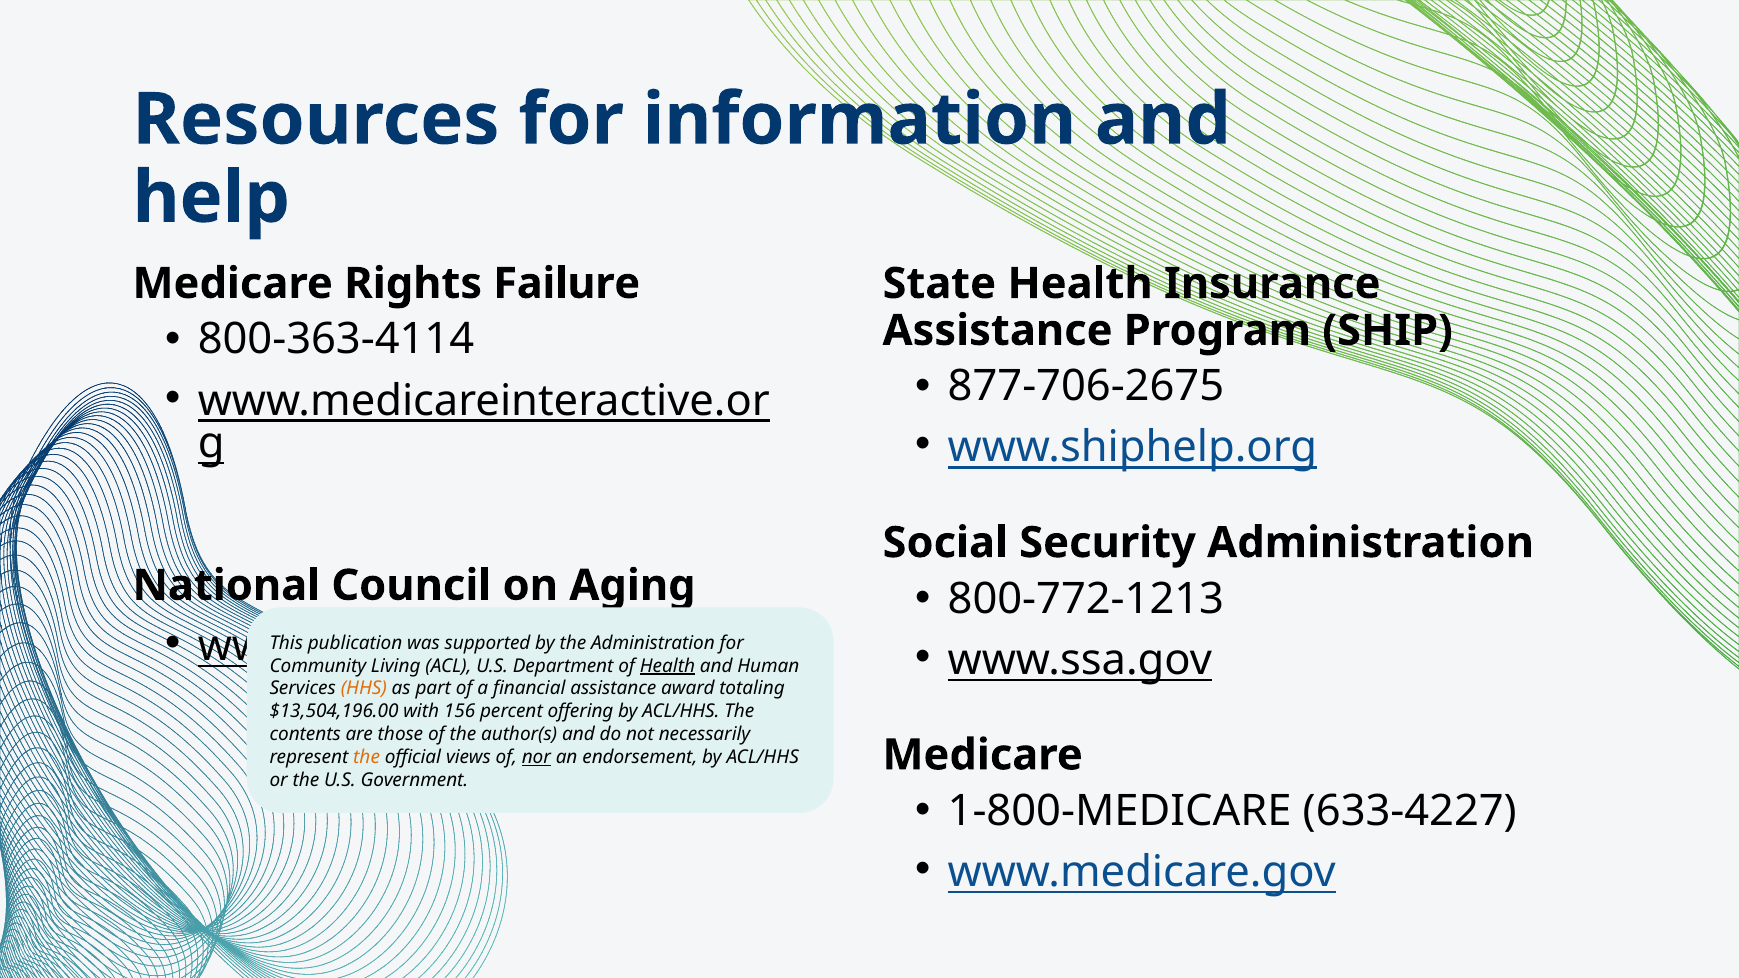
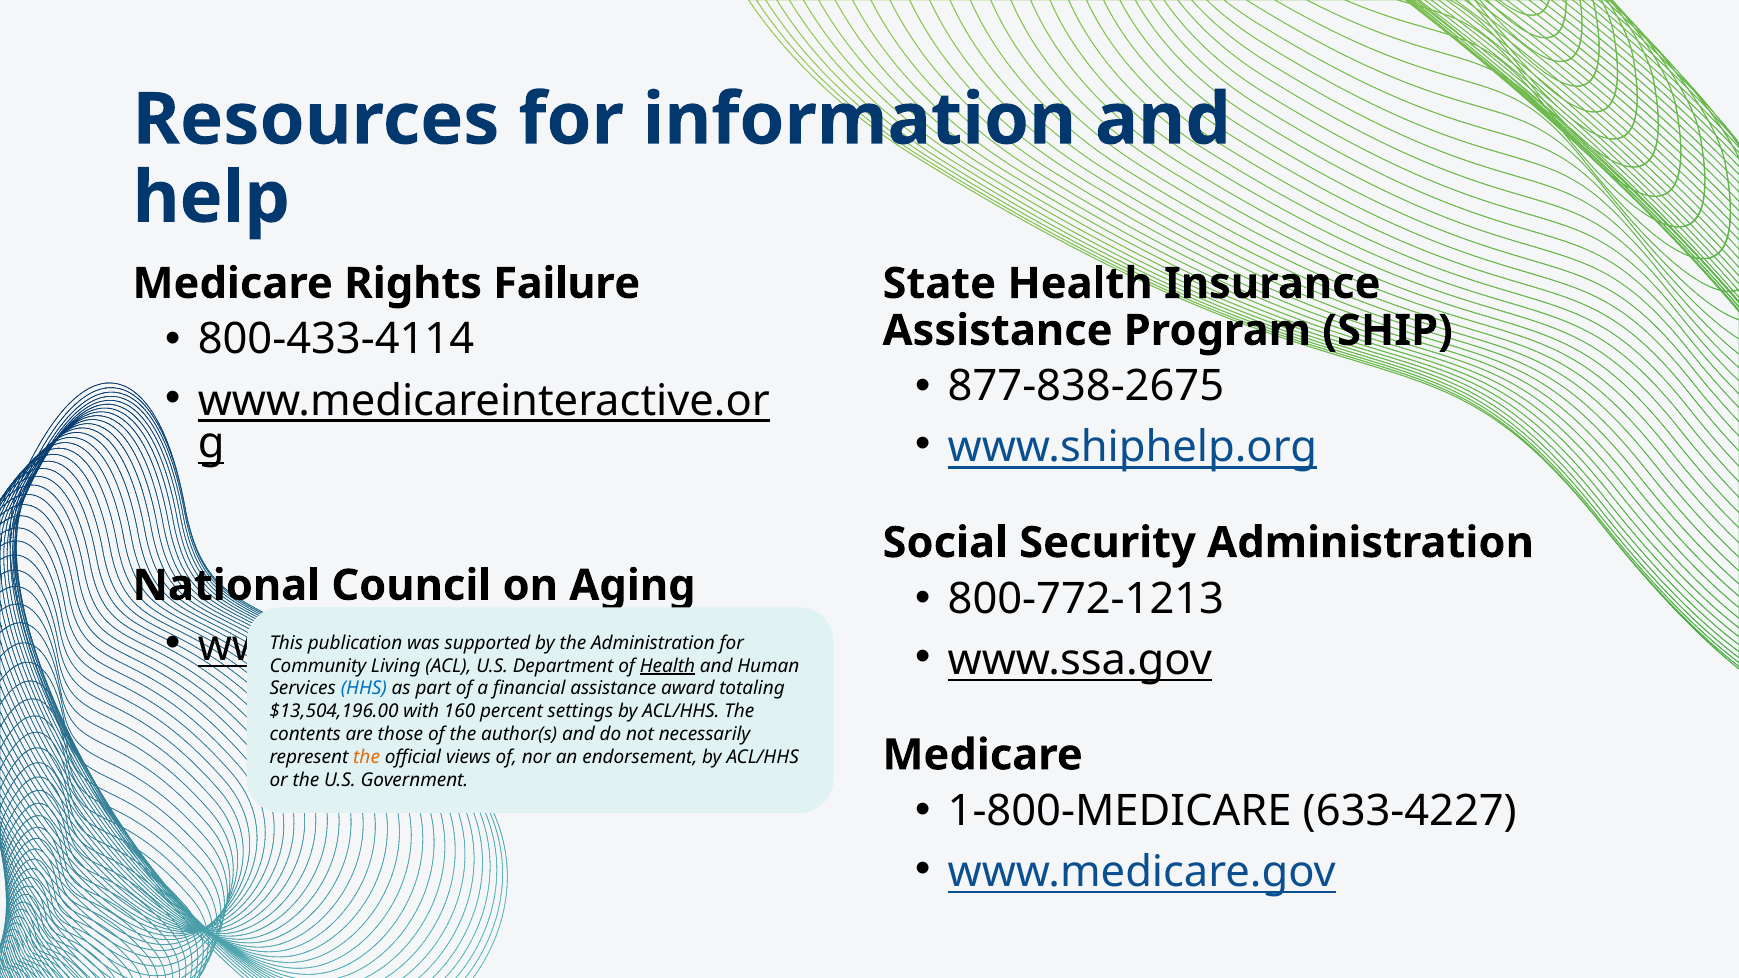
800-363-4114: 800-363-4114 -> 800-433-4114
877-706-2675: 877-706-2675 -> 877-838-2675
HHS colour: orange -> blue
156: 156 -> 160
offering: offering -> settings
nor underline: present -> none
